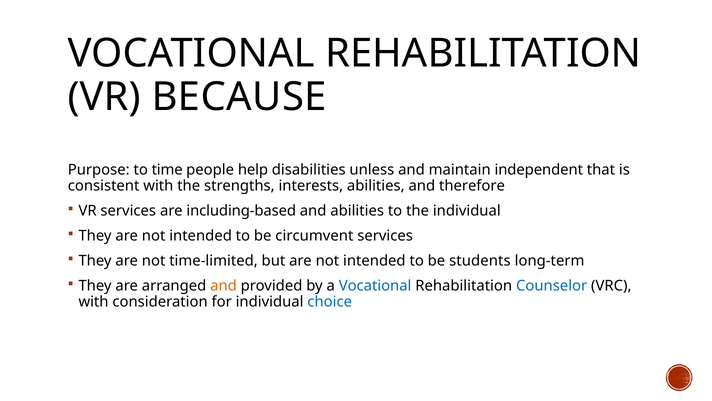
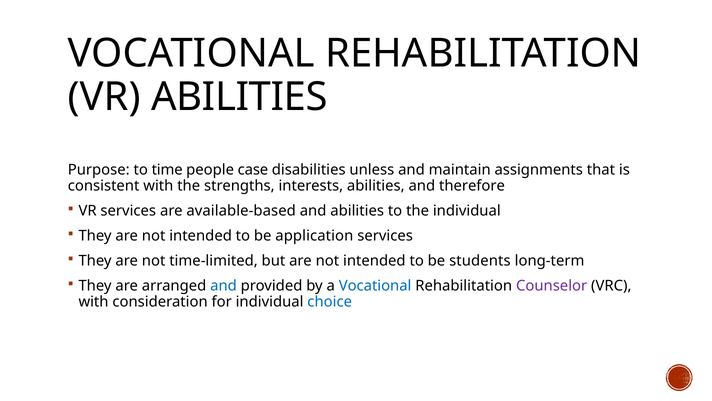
VR BECAUSE: BECAUSE -> ABILITIES
help: help -> case
independent: independent -> assignments
including-based: including-based -> available-based
circumvent: circumvent -> application
and at (223, 285) colour: orange -> blue
Counselor colour: blue -> purple
